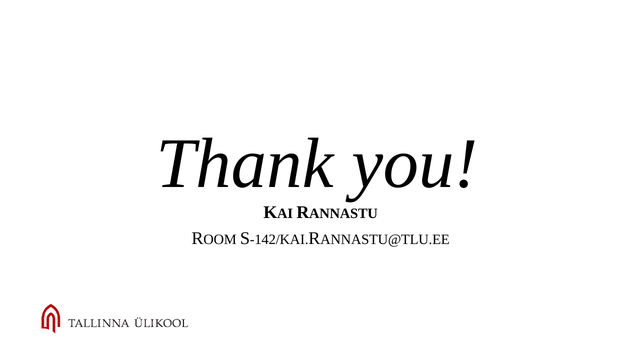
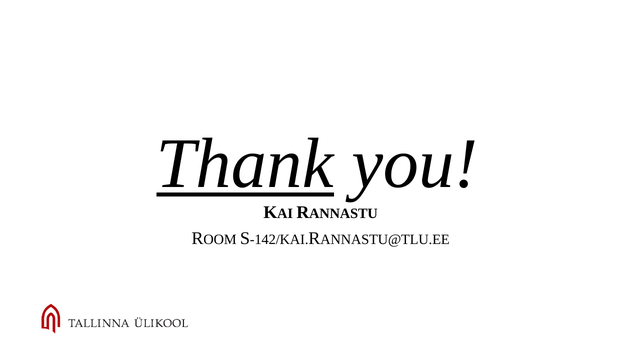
Thank underline: none -> present
